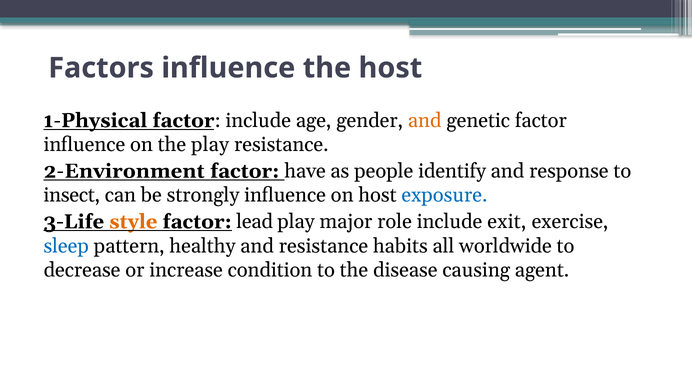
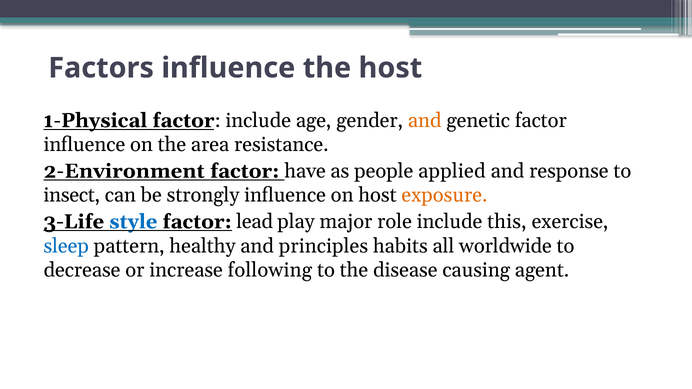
the play: play -> area
identify: identify -> applied
exposure colour: blue -> orange
style colour: orange -> blue
exit: exit -> this
and resistance: resistance -> principles
condition: condition -> following
